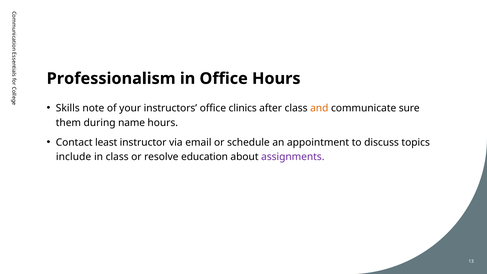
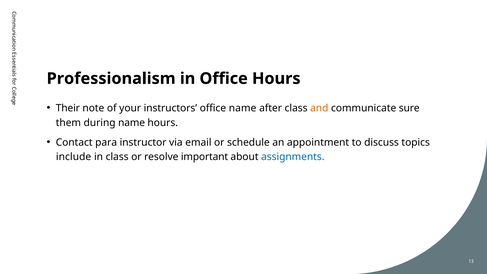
Skills: Skills -> Their
office clinics: clinics -> name
least: least -> para
education: education -> important
assignments colour: purple -> blue
